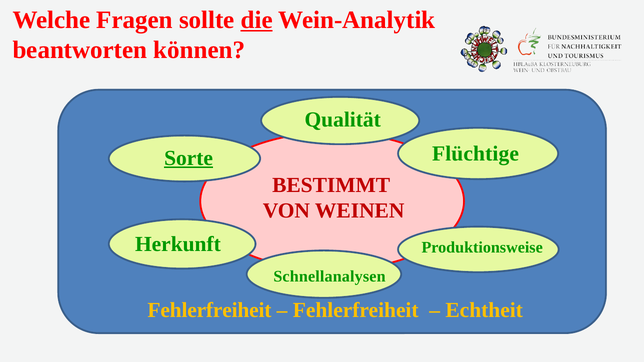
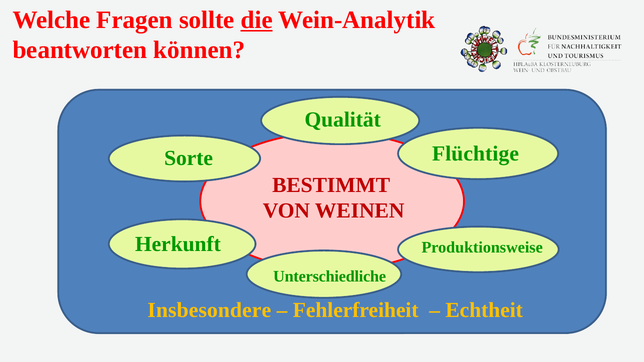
Sorte underline: present -> none
Schnellanalysen: Schnellanalysen -> Unterschiedliche
Fehlerfreiheit at (209, 310): Fehlerfreiheit -> Insbesondere
